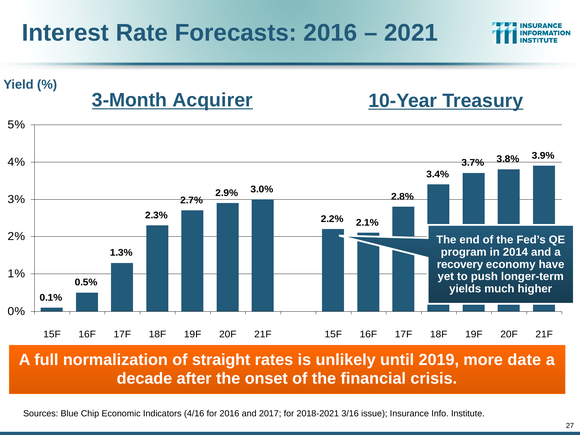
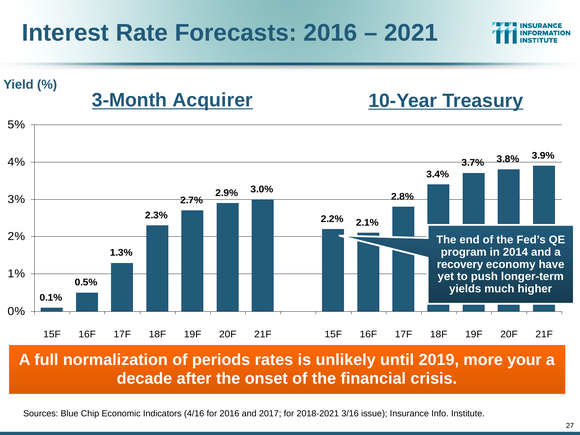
straight: straight -> periods
date: date -> your
